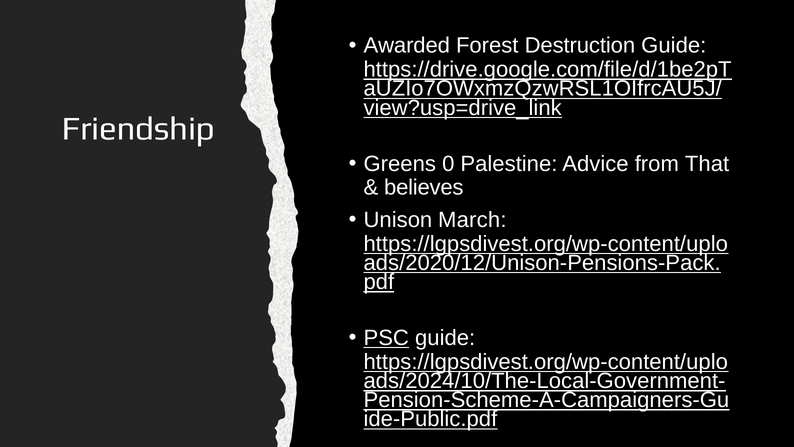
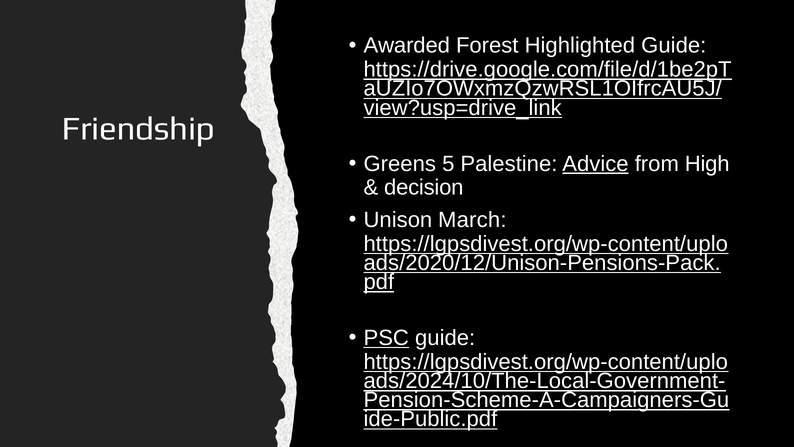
Destruction: Destruction -> Highlighted
0: 0 -> 5
Advice underline: none -> present
That: That -> High
believes: believes -> decision
